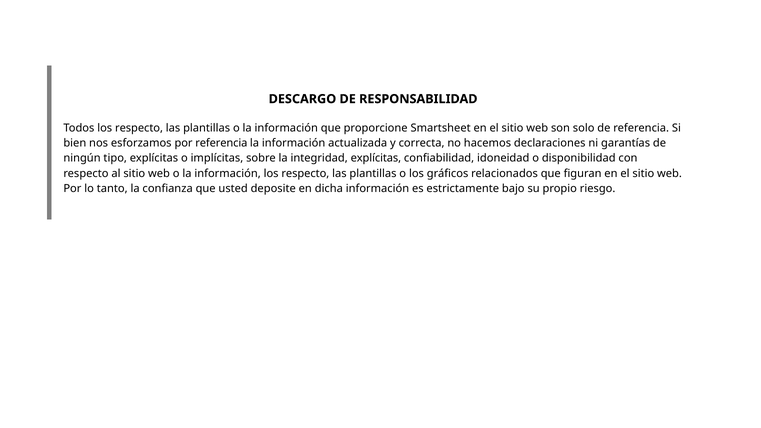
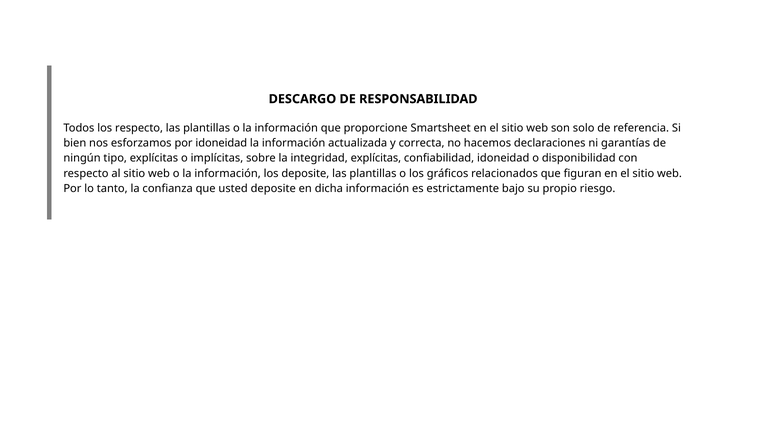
por referencia: referencia -> idoneidad
información los respecto: respecto -> deposite
